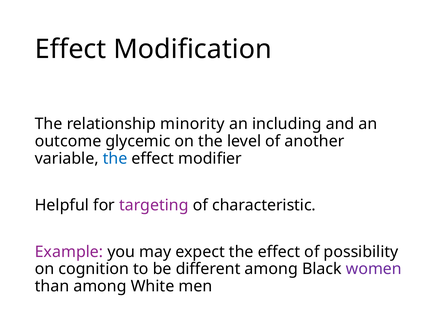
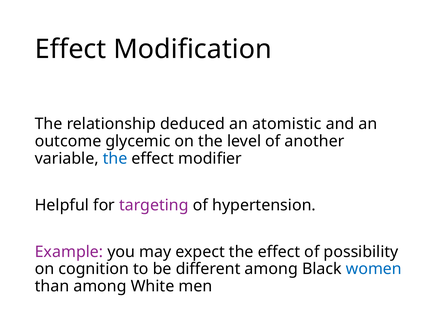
minority: minority -> deduced
including: including -> atomistic
characteristic: characteristic -> hypertension
women colour: purple -> blue
